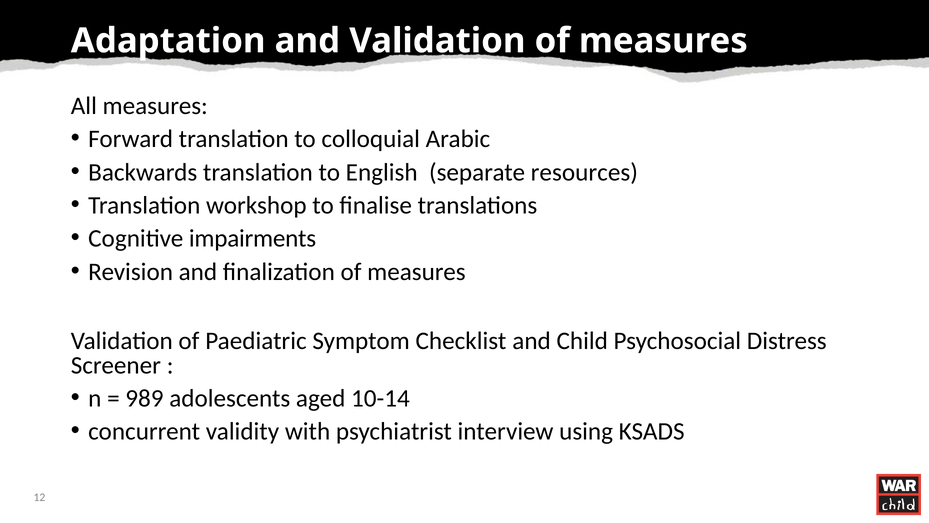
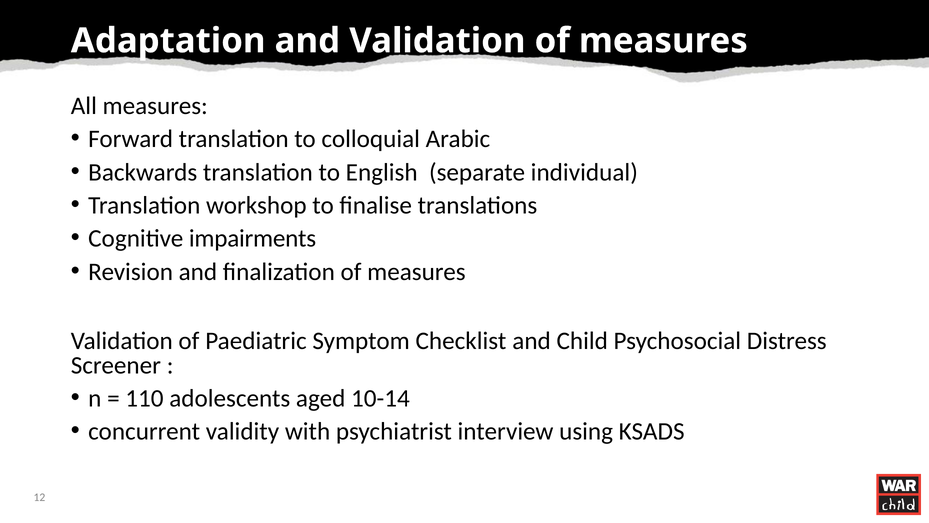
resources: resources -> individual
989: 989 -> 110
